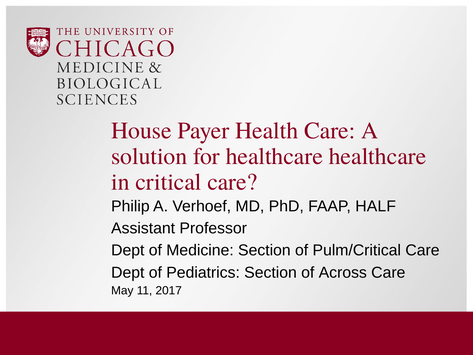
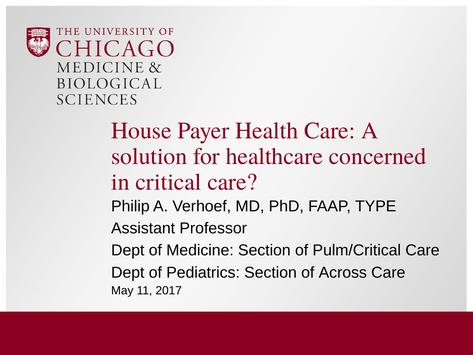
healthcare healthcare: healthcare -> concerned
HALF: HALF -> TYPE
